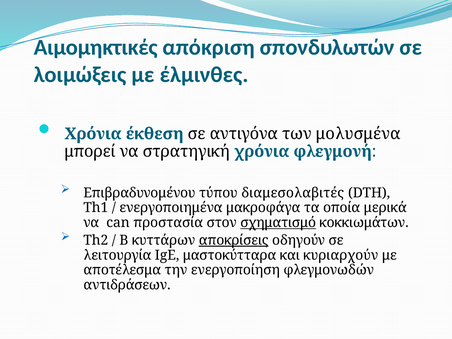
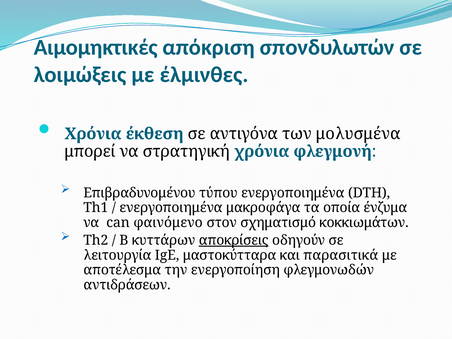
τύπου διαμεσολαβιτές: διαμεσολαβιτές -> ενεργοποιημένα
μερικά: μερικά -> ένζυμα
προστασία: προστασία -> φαινόμενο
σχηματισμό underline: present -> none
κυριαρχούν: κυριαρχούν -> παρασιτικά
